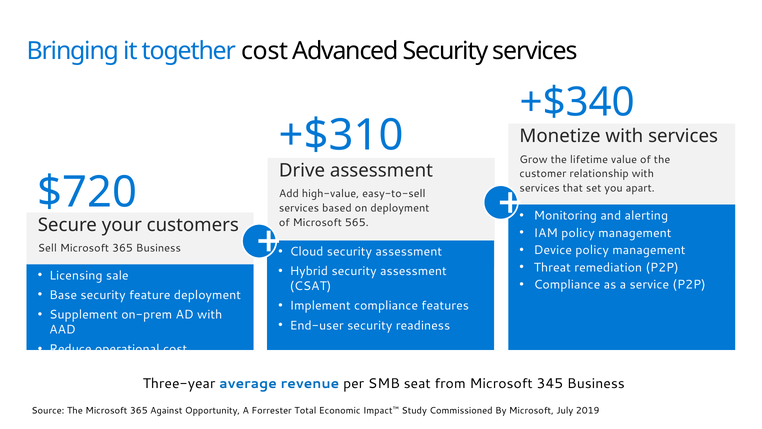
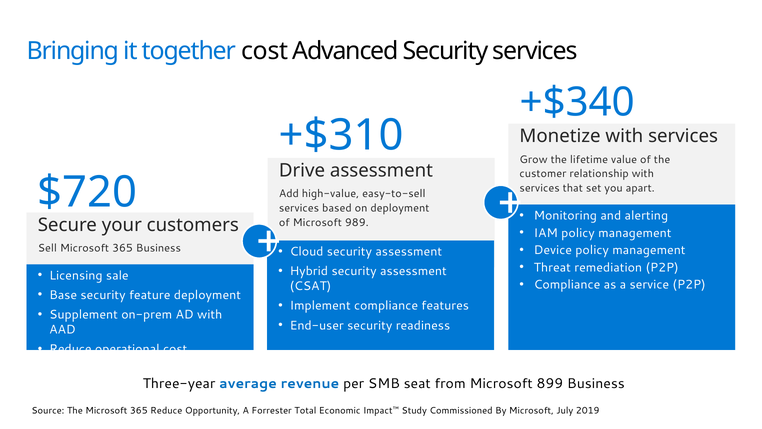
565: 565 -> 989
345: 345 -> 899
365 Against: Against -> Reduce
